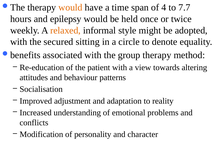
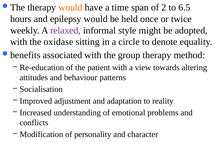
4: 4 -> 2
7.7: 7.7 -> 6.5
relaxed colour: orange -> purple
secured: secured -> oxidase
